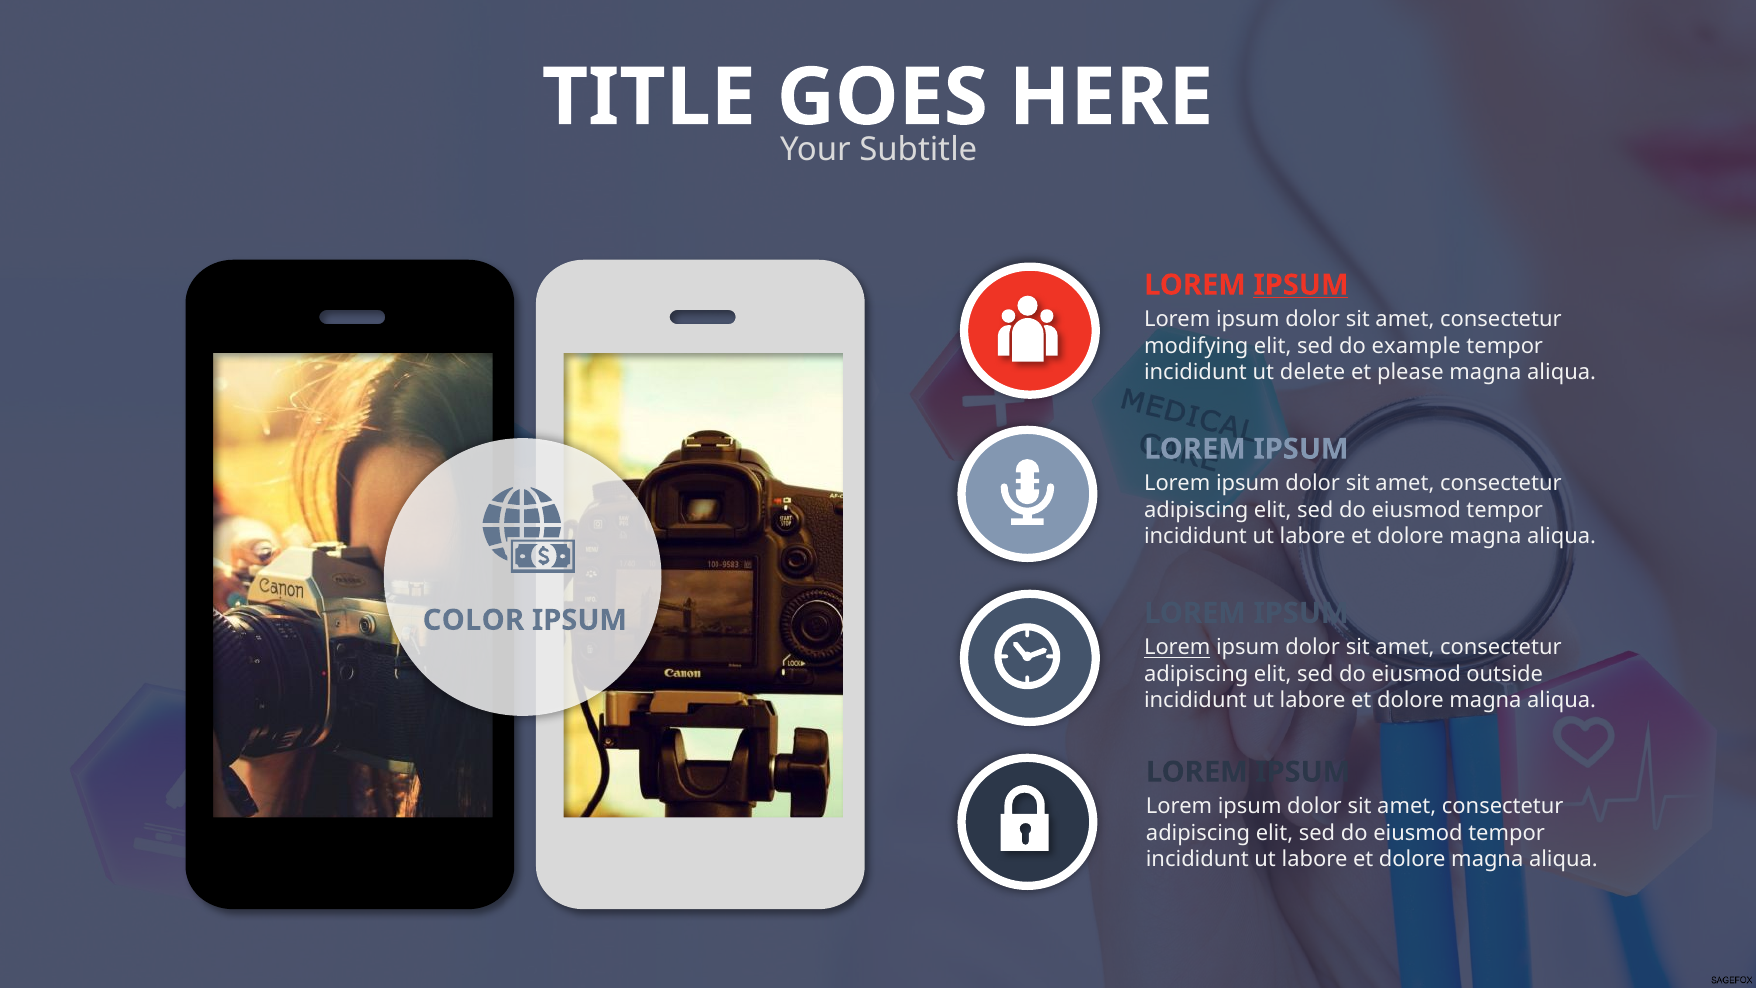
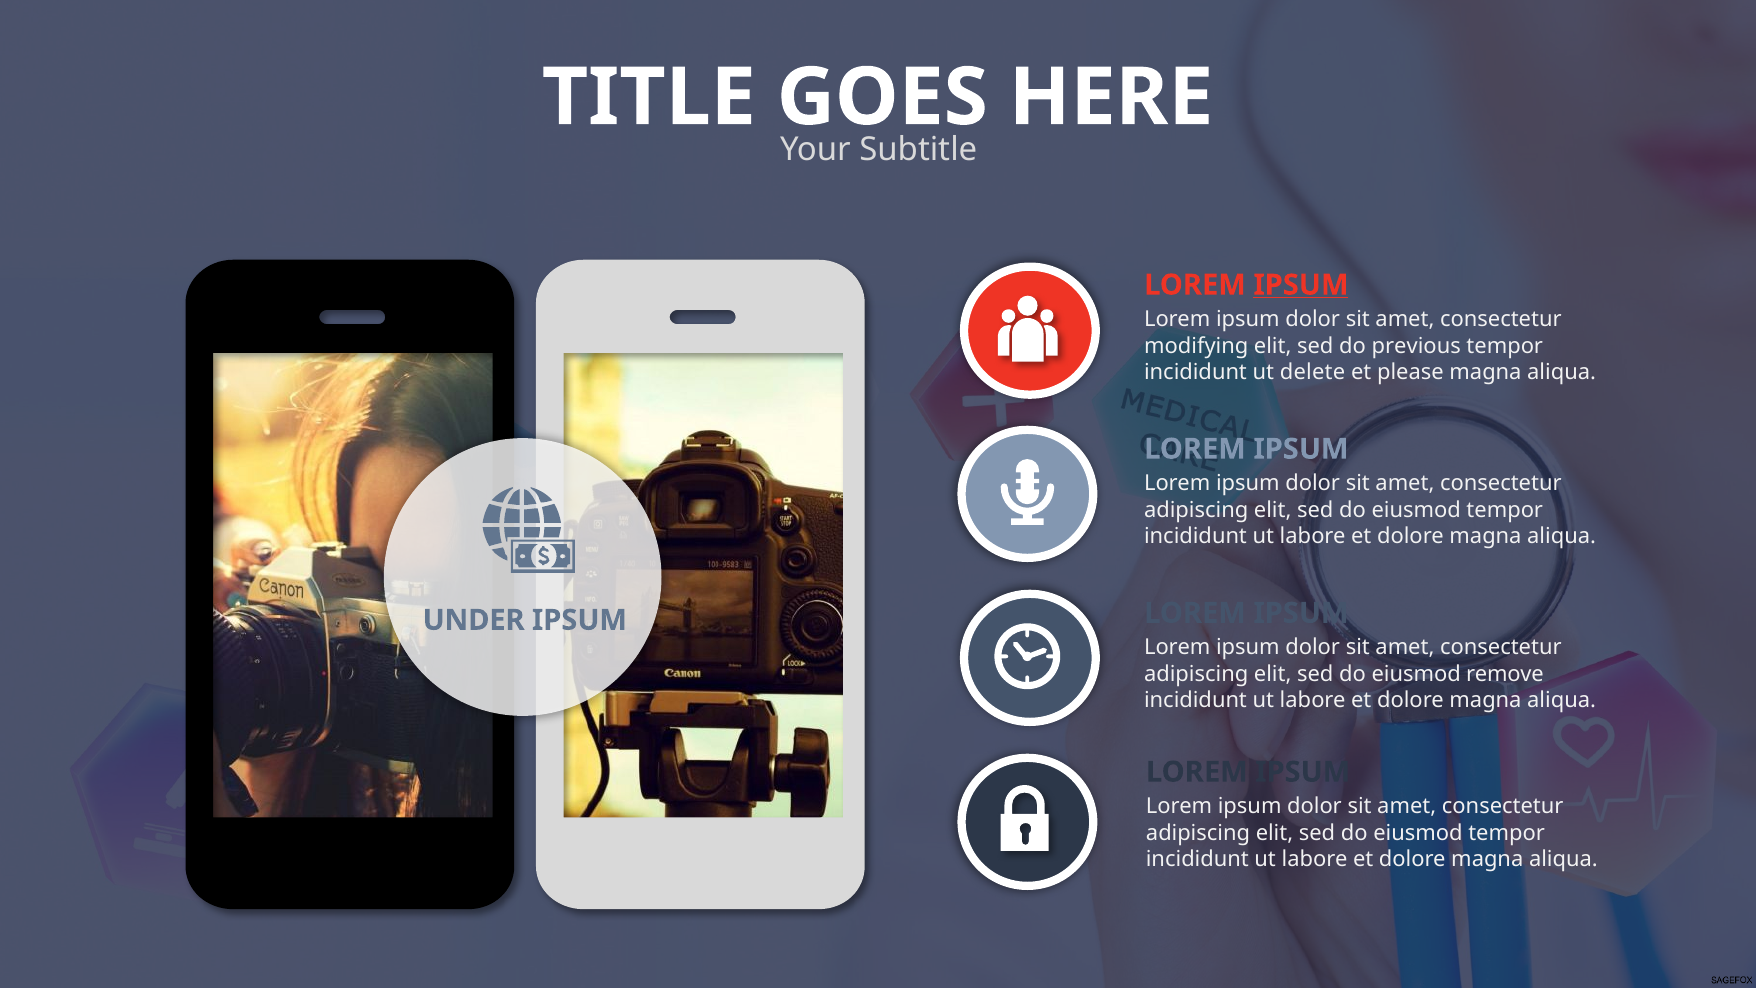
example: example -> previous
COLOR: COLOR -> UNDER
Lorem at (1177, 648) underline: present -> none
outside: outside -> remove
